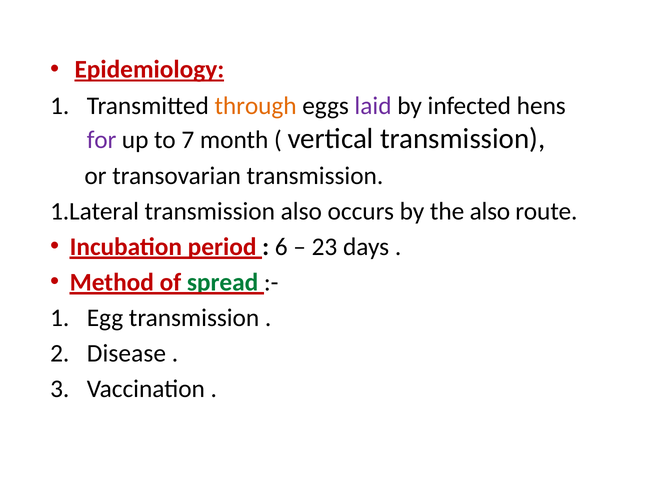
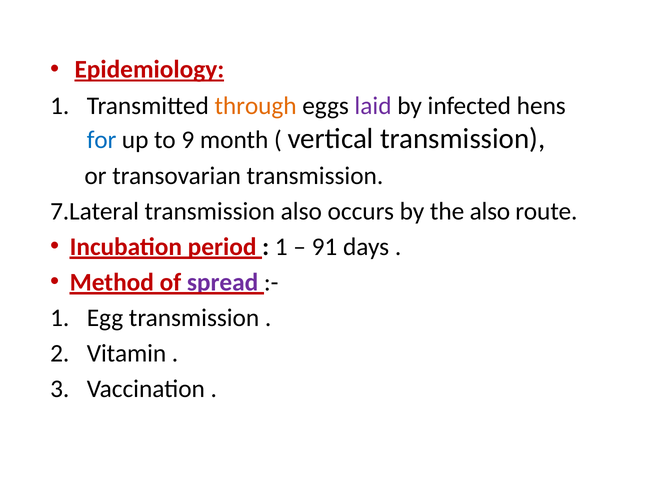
for colour: purple -> blue
7: 7 -> 9
1.Lateral: 1.Lateral -> 7.Lateral
6 at (281, 247): 6 -> 1
23: 23 -> 91
spread colour: green -> purple
Disease: Disease -> Vitamin
